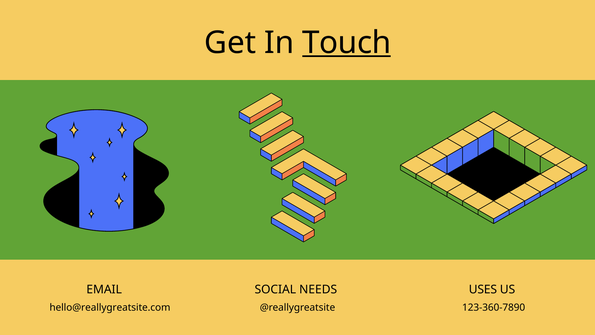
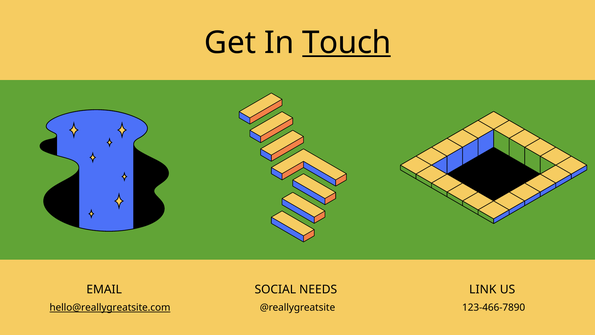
USES: USES -> LINK
hello@reallygreatsite.com underline: none -> present
123-360-7890: 123-360-7890 -> 123-466-7890
